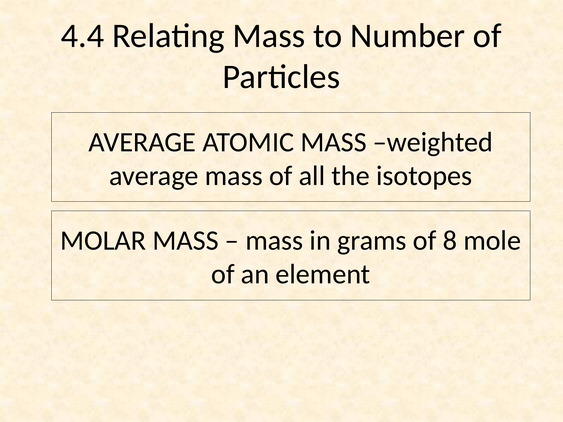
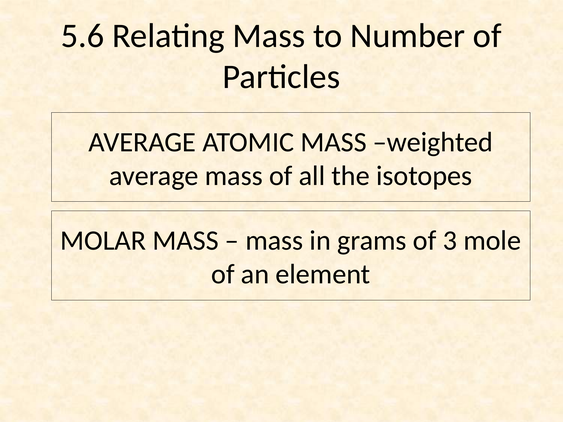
4.4: 4.4 -> 5.6
8: 8 -> 3
